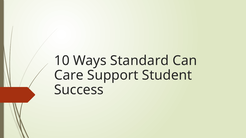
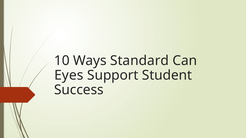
Care: Care -> Eyes
